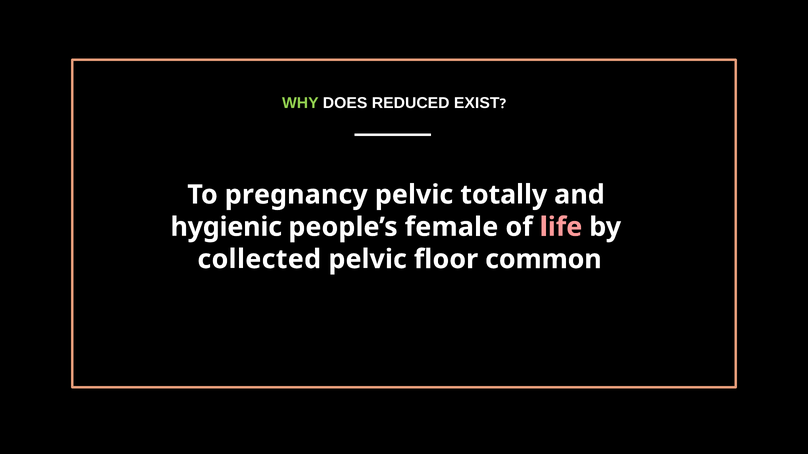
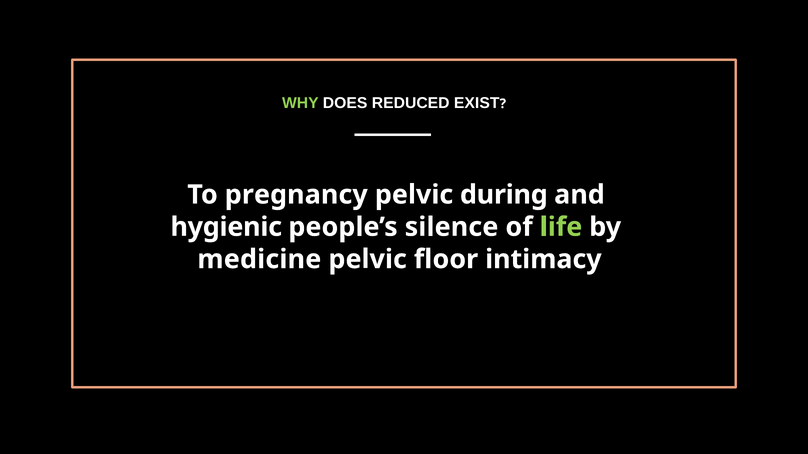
totally: totally -> during
female: female -> silence
life colour: pink -> light green
collected: collected -> medicine
common: common -> intimacy
